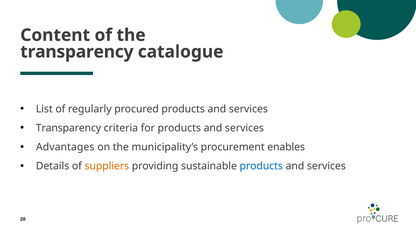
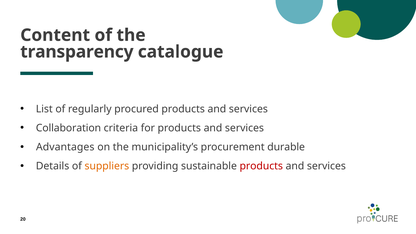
Transparency at (68, 128): Transparency -> Collaboration
enables: enables -> durable
products at (261, 166) colour: blue -> red
